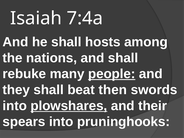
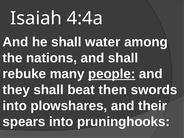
7:4a: 7:4a -> 4:4a
hosts: hosts -> water
plowshares underline: present -> none
